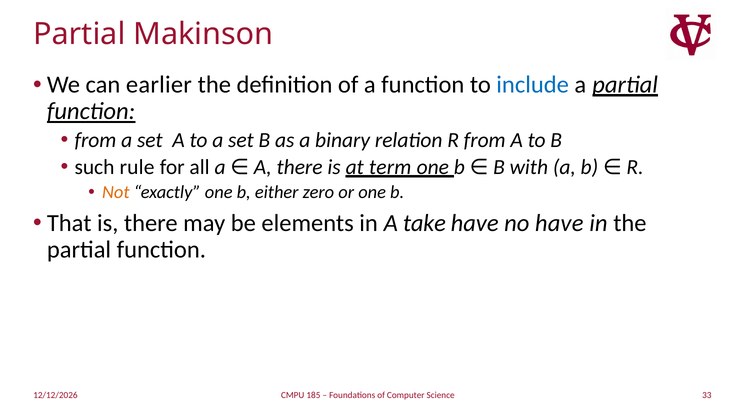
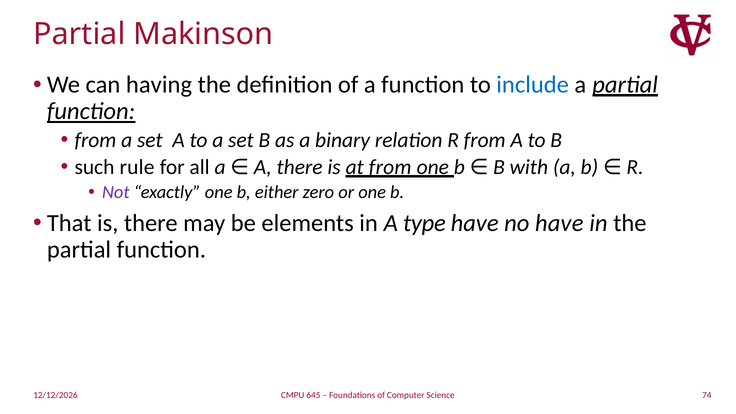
earlier: earlier -> having
at term: term -> from
Not colour: orange -> purple
take: take -> type
185: 185 -> 645
33: 33 -> 74
